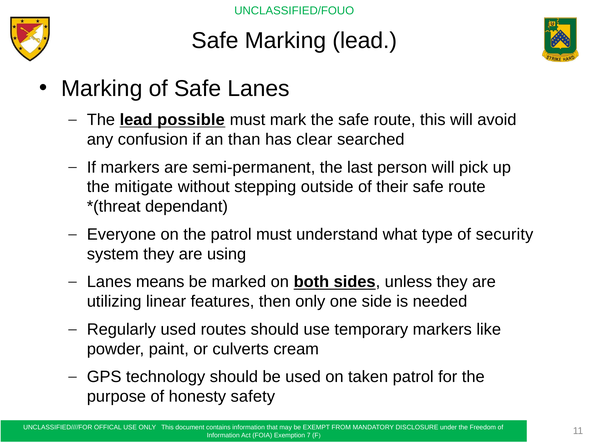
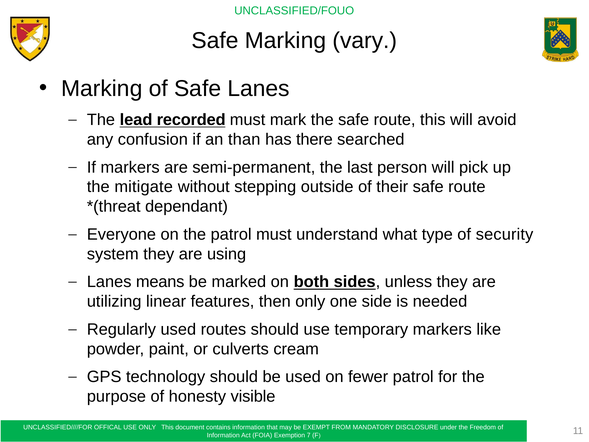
Marking lead: lead -> vary
possible: possible -> recorded
clear: clear -> there
taken: taken -> fewer
safety: safety -> visible
